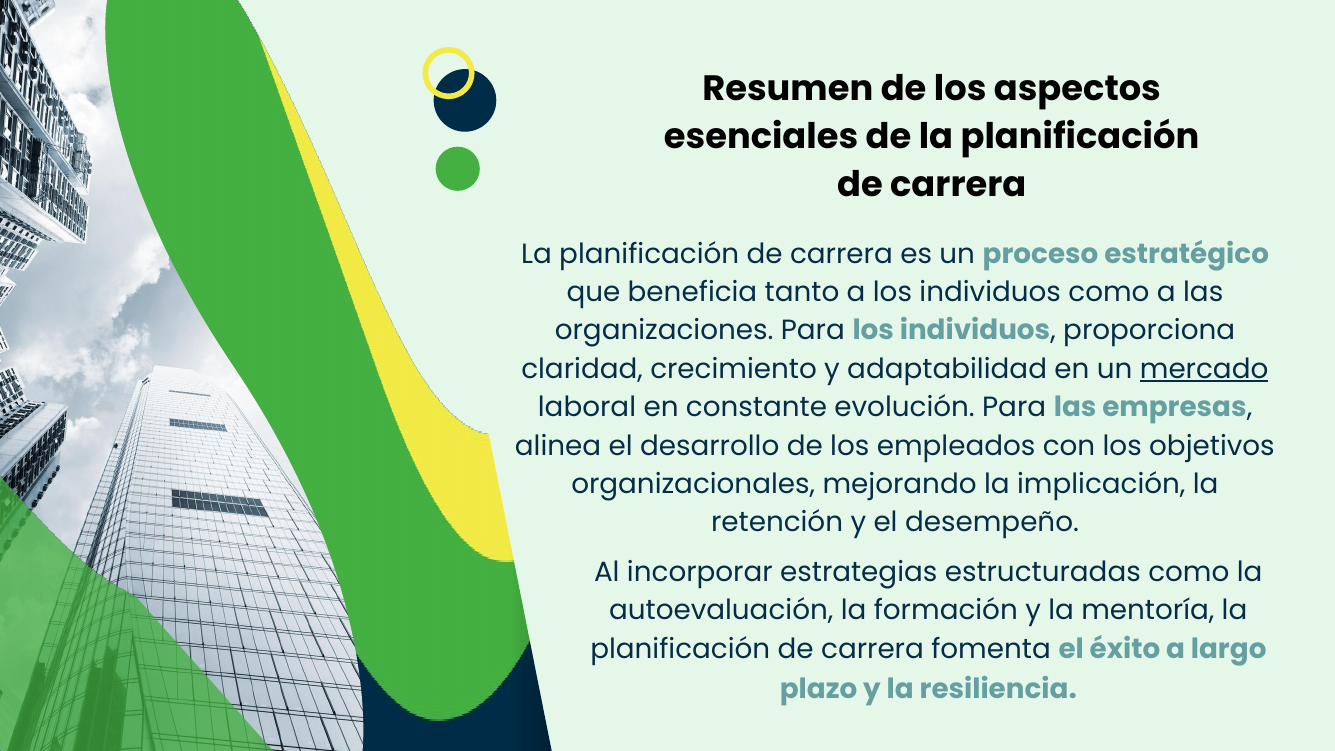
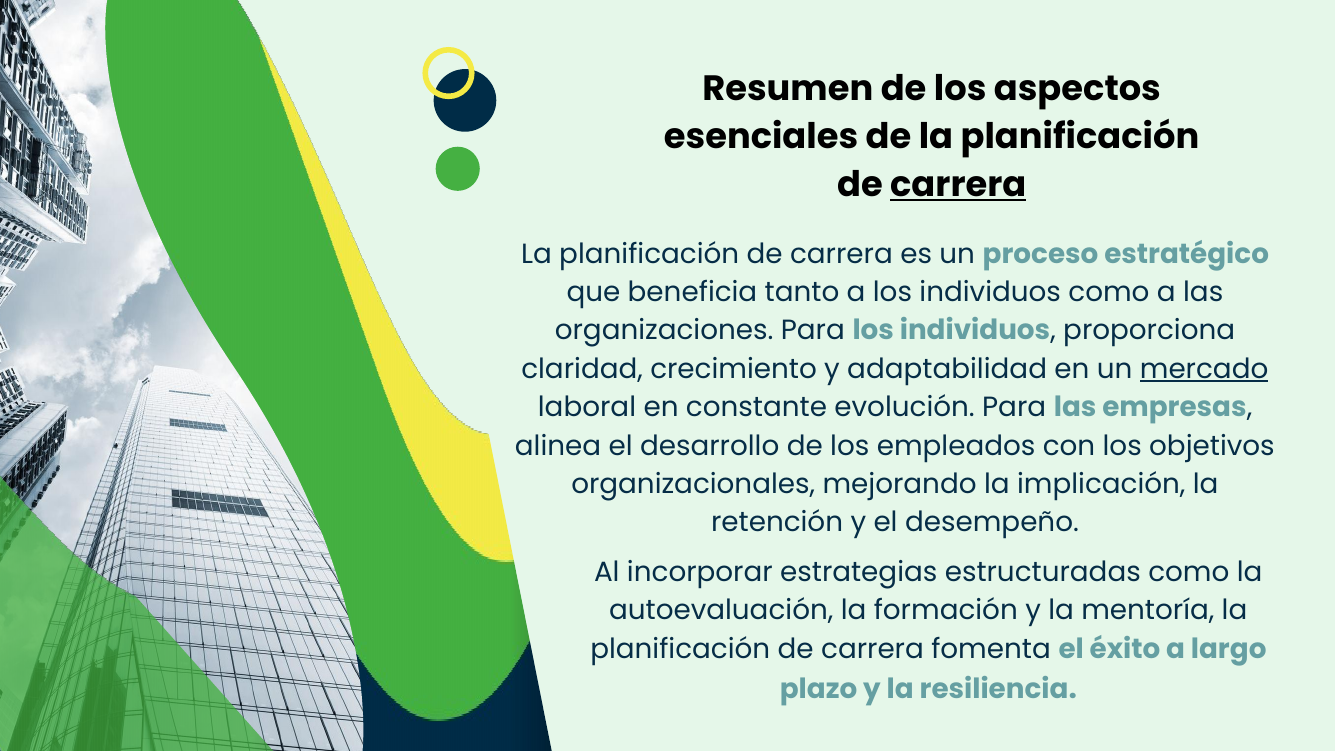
carrera at (958, 184) underline: none -> present
